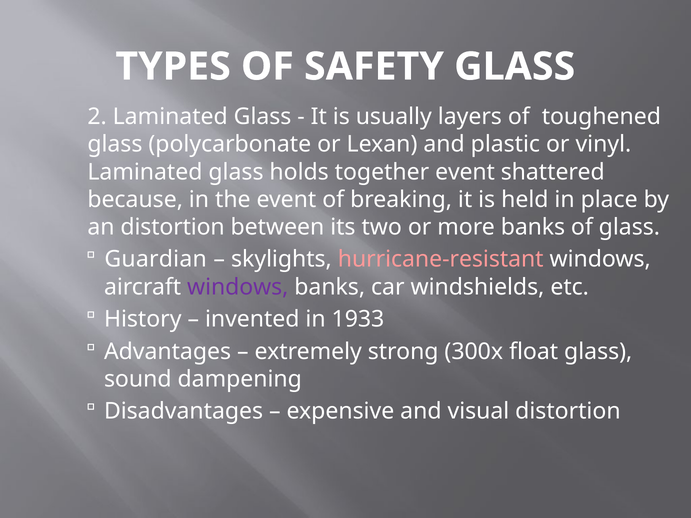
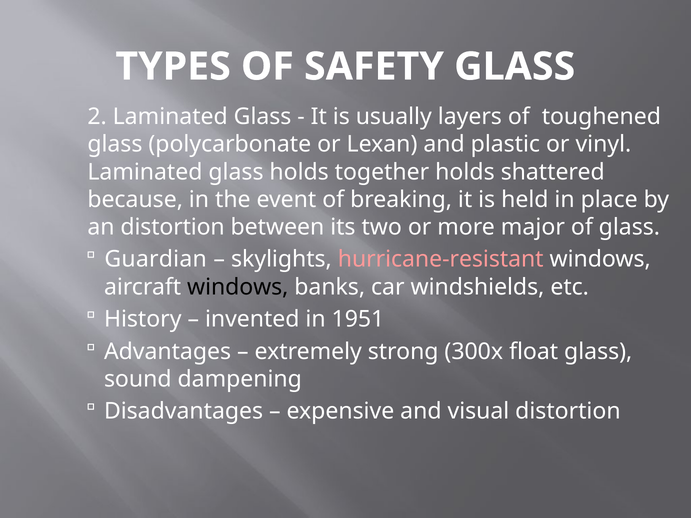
together event: event -> holds
more banks: banks -> major
windows at (238, 287) colour: purple -> black
1933: 1933 -> 1951
